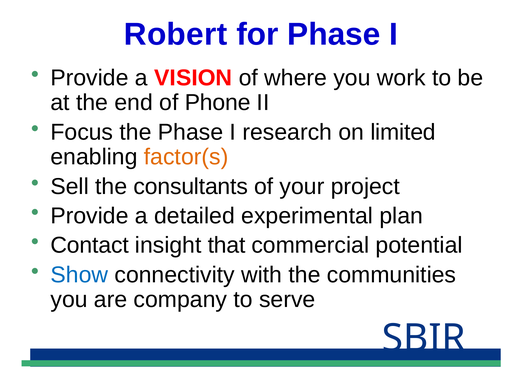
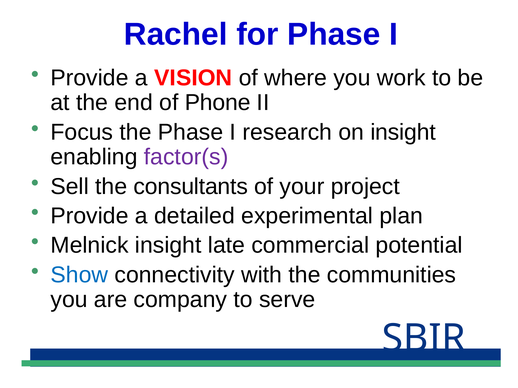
Robert: Robert -> Rachel
on limited: limited -> insight
factor(s colour: orange -> purple
Contact: Contact -> Melnick
that: that -> late
